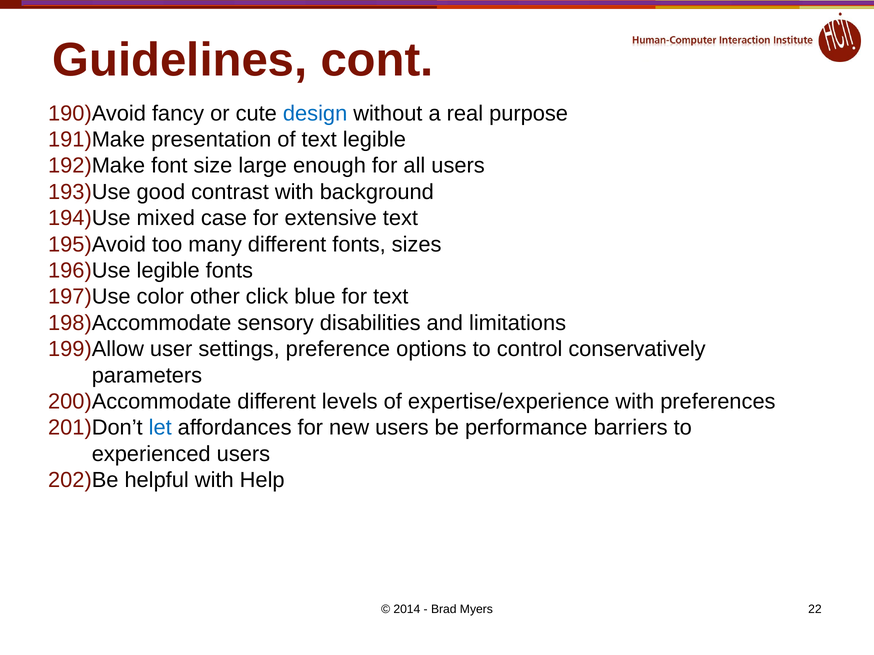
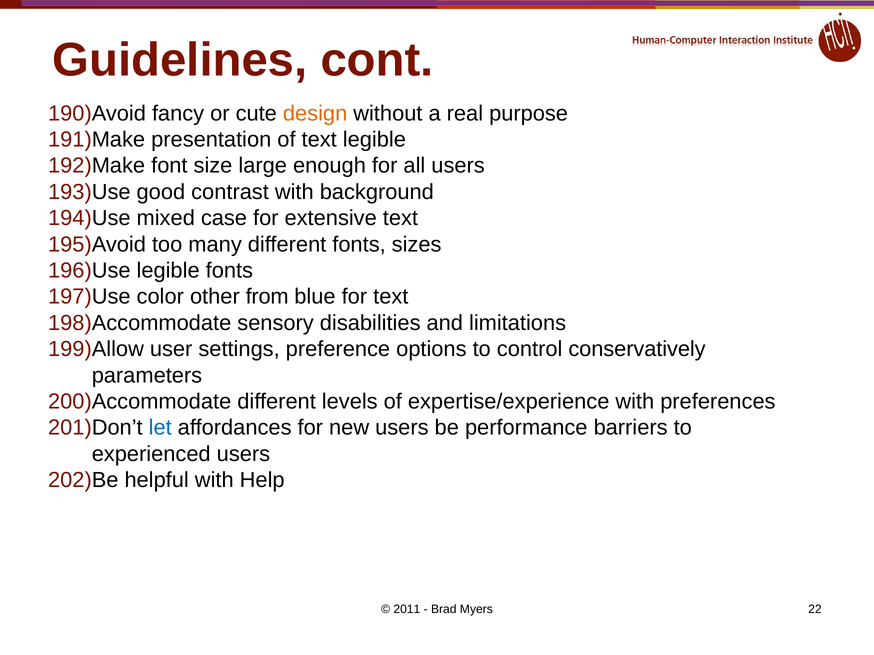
design colour: blue -> orange
click: click -> from
2014: 2014 -> 2011
